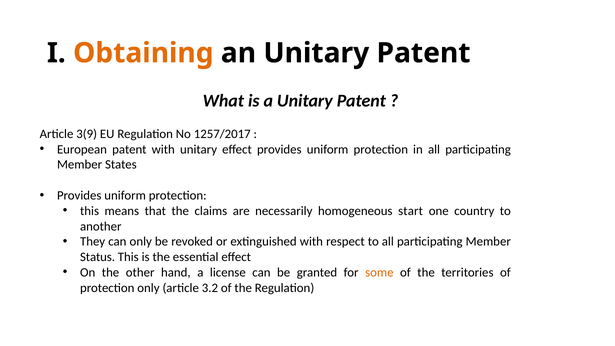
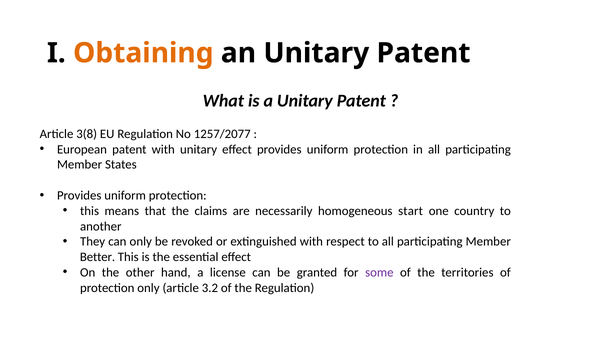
3(9: 3(9 -> 3(8
1257/2017: 1257/2017 -> 1257/2077
Status: Status -> Better
some colour: orange -> purple
